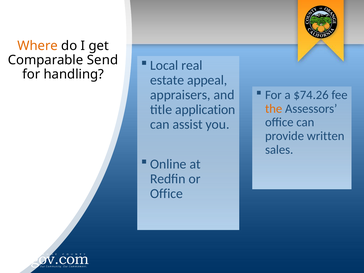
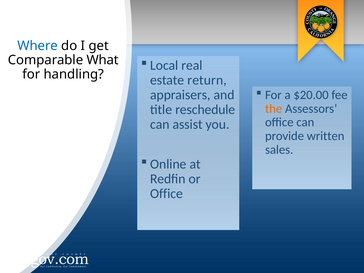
Where colour: orange -> blue
Send: Send -> What
appeal: appeal -> return
$74.26: $74.26 -> $20.00
application: application -> reschedule
